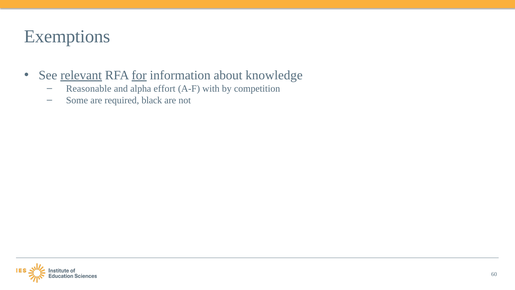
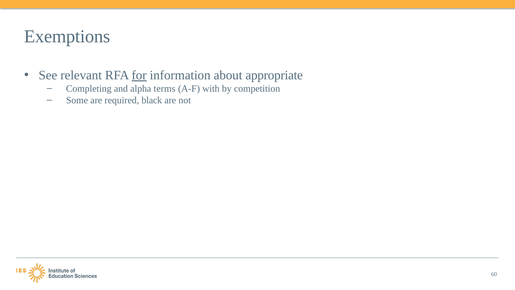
relevant underline: present -> none
knowledge: knowledge -> appropriate
Reasonable: Reasonable -> Completing
effort: effort -> terms
